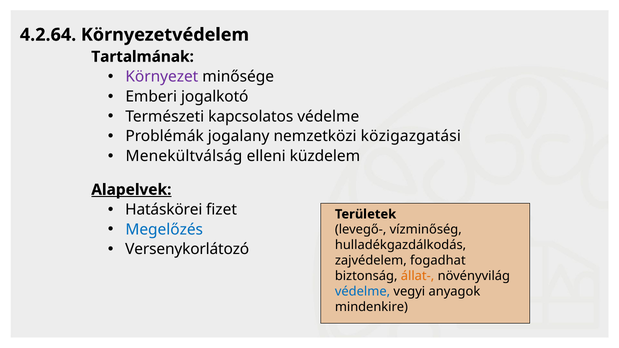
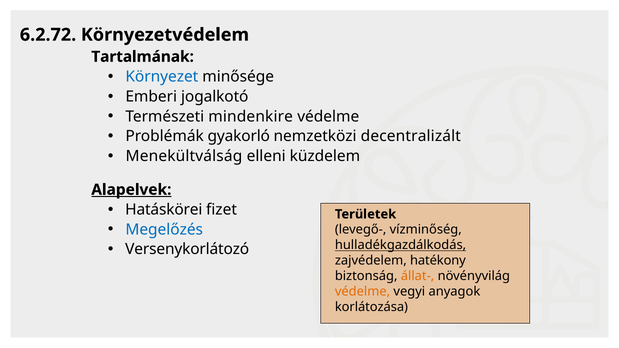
4.2.64: 4.2.64 -> 6.2.72
Környezet colour: purple -> blue
kapcsolatos: kapcsolatos -> mindenkire
jogalany: jogalany -> gyakorló
közigazgatási: közigazgatási -> decentralizált
hulladékgazdálkodás underline: none -> present
fogadhat: fogadhat -> hatékony
védelme at (363, 292) colour: blue -> orange
mindenkire: mindenkire -> korlátozása
